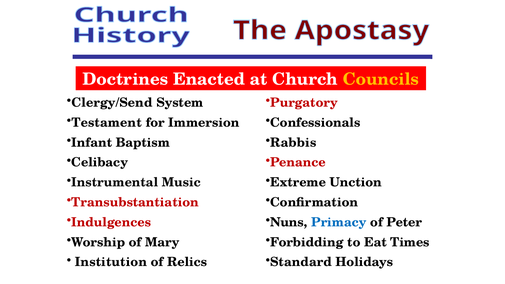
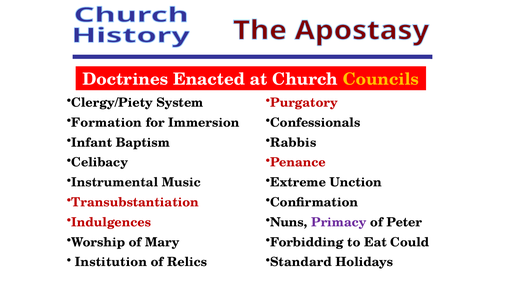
Clergy/Send: Clergy/Send -> Clergy/Piety
Testament: Testament -> Formation
Primacy colour: blue -> purple
Times: Times -> Could
